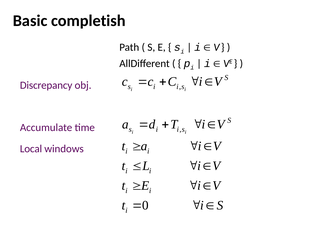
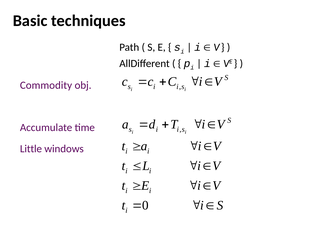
completish: completish -> techniques
Discrepancy: Discrepancy -> Commodity
Local: Local -> Little
